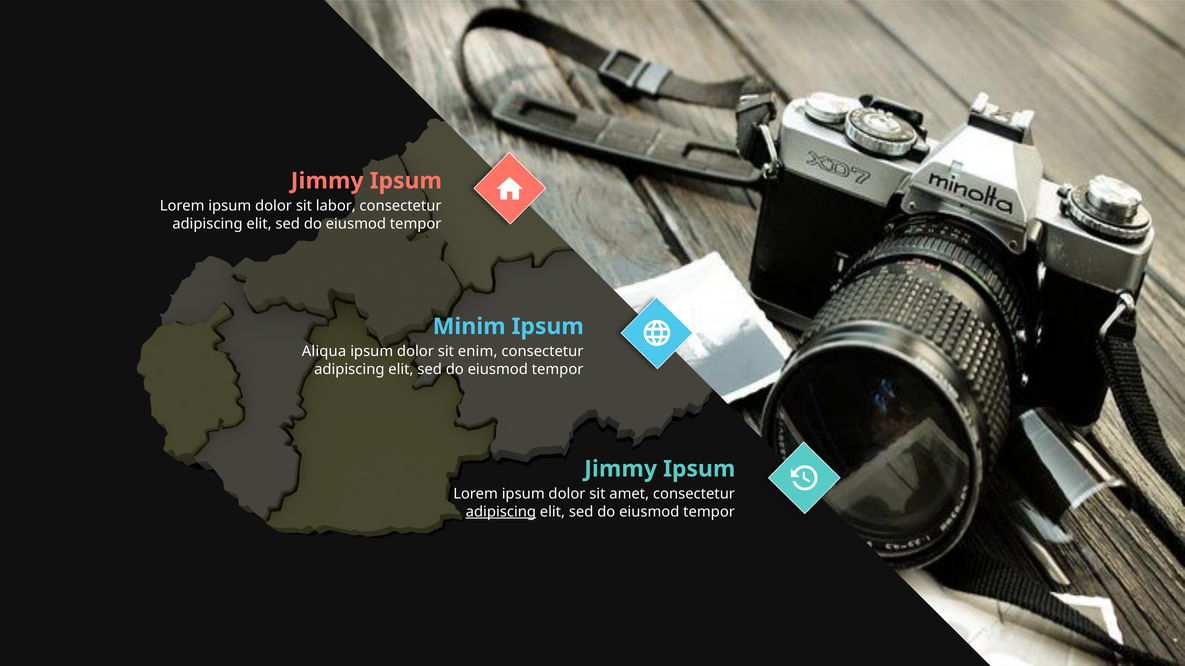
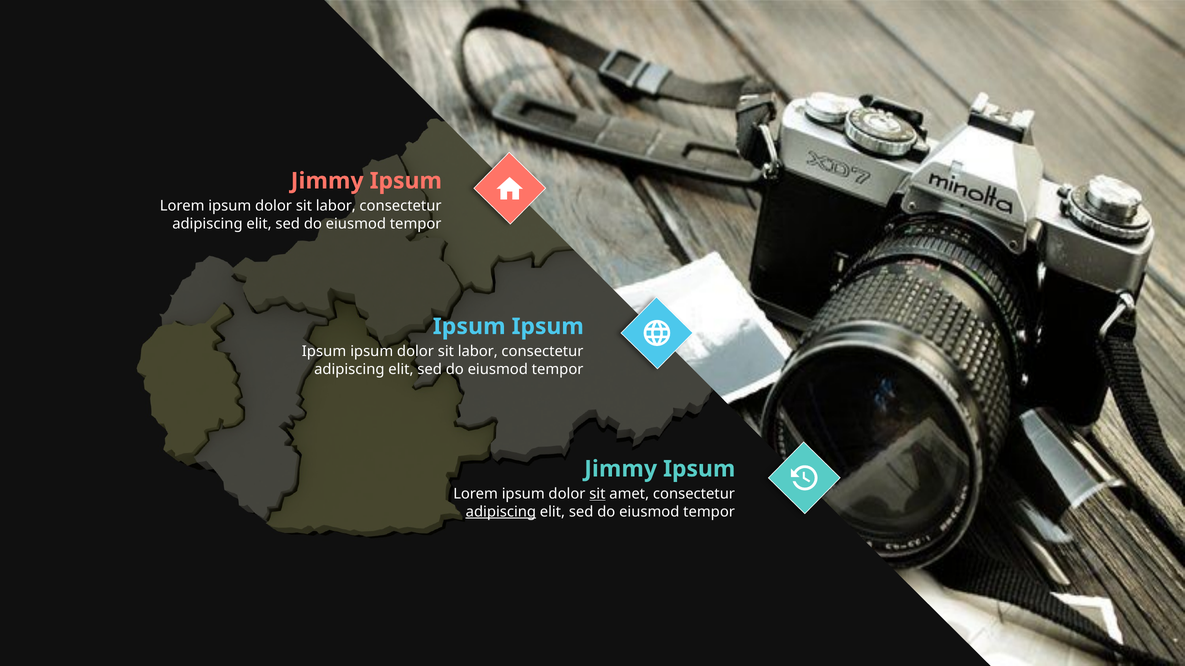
Minim at (469, 327): Minim -> Ipsum
Aliqua at (324, 352): Aliqua -> Ipsum
enim at (478, 352): enim -> labor
sit at (597, 494) underline: none -> present
